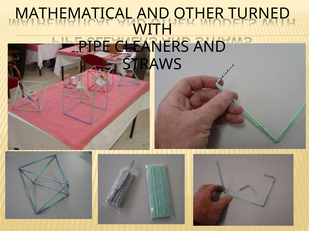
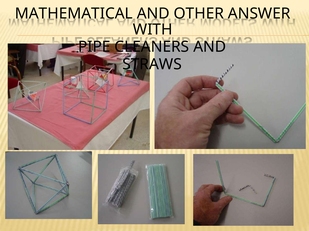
TURNED: TURNED -> ANSWER
